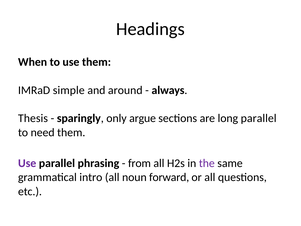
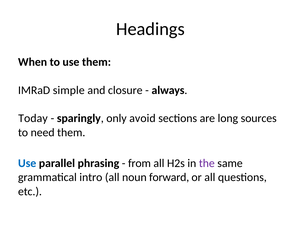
around: around -> closure
Thesis: Thesis -> Today
argue: argue -> avoid
long parallel: parallel -> sources
Use at (27, 163) colour: purple -> blue
